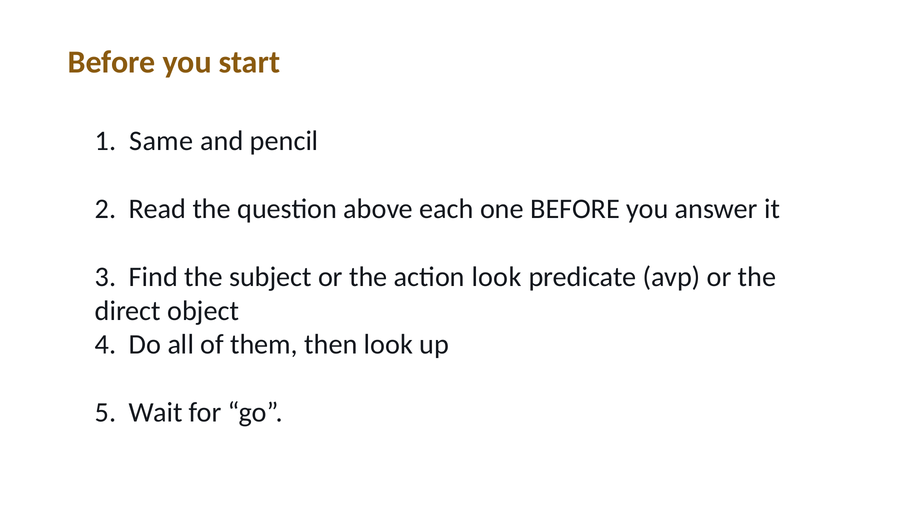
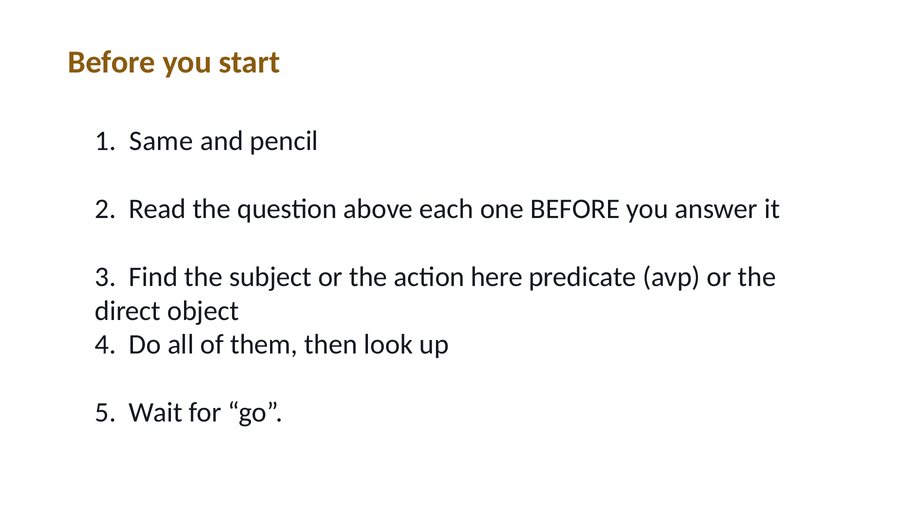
action look: look -> here
